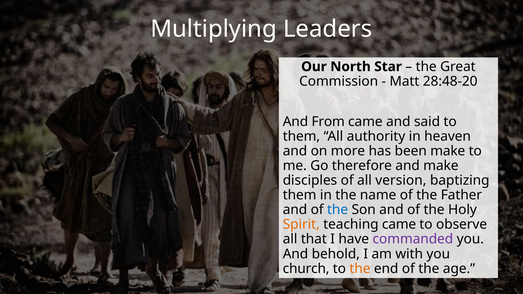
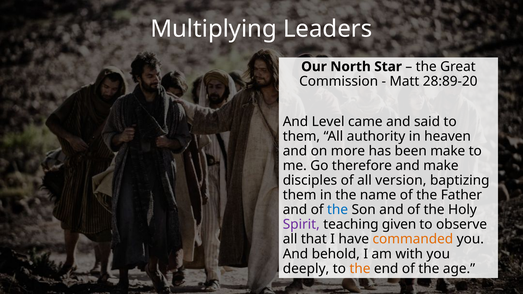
28:48-20: 28:48-20 -> 28:89-20
From: From -> Level
Spirit colour: orange -> purple
teaching came: came -> given
commanded colour: purple -> orange
church: church -> deeply
